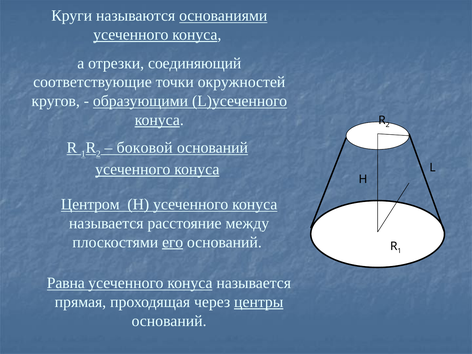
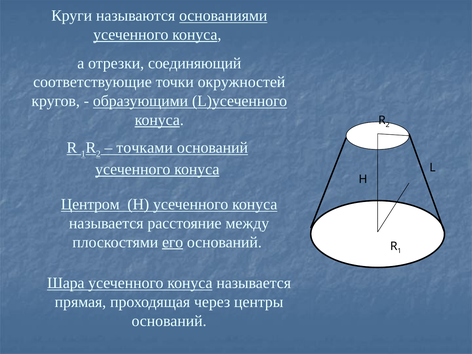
боковой: боковой -> точками
Равна: Равна -> Шара
центры underline: present -> none
